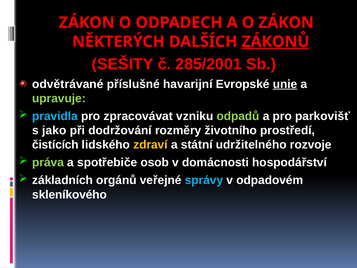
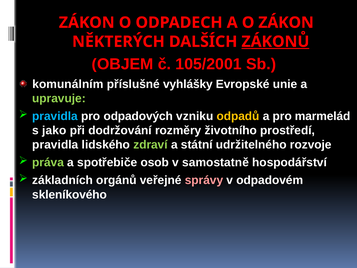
SEŠITY: SEŠITY -> OBJEM
285/2001: 285/2001 -> 105/2001
odvětrávané: odvětrávané -> komunálním
havarijní: havarijní -> vyhlášky
unie underline: present -> none
zpracovávat: zpracovávat -> odpadových
odpadů colour: light green -> yellow
parkovišť: parkovišť -> marmelád
čistících at (55, 145): čistících -> pravidla
zdraví colour: yellow -> light green
domácnosti: domácnosti -> samostatně
správy colour: light blue -> pink
